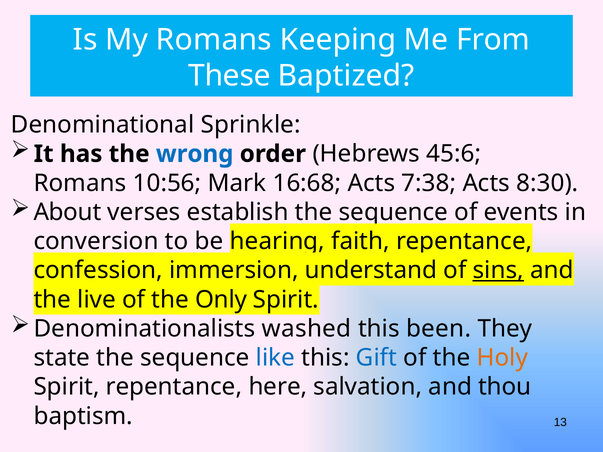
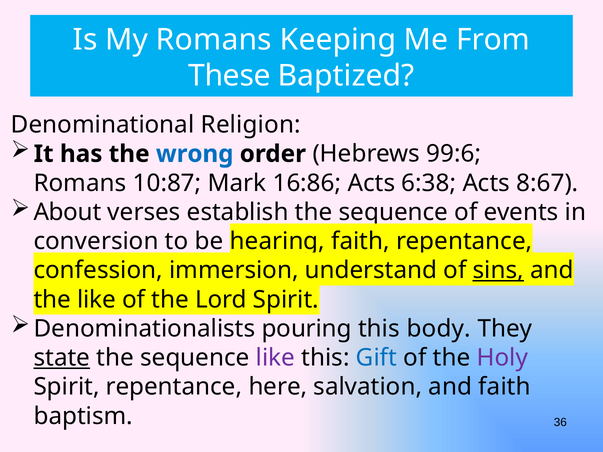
Sprinkle: Sprinkle -> Religion
45:6: 45:6 -> 99:6
10:56: 10:56 -> 10:87
16:68: 16:68 -> 16:86
7:38: 7:38 -> 6:38
8:30: 8:30 -> 8:67
the live: live -> like
Only: Only -> Lord
washed: washed -> pouring
been: been -> body
state underline: none -> present
like at (276, 358) colour: blue -> purple
Holy colour: orange -> purple
and thou: thou -> faith
13: 13 -> 36
